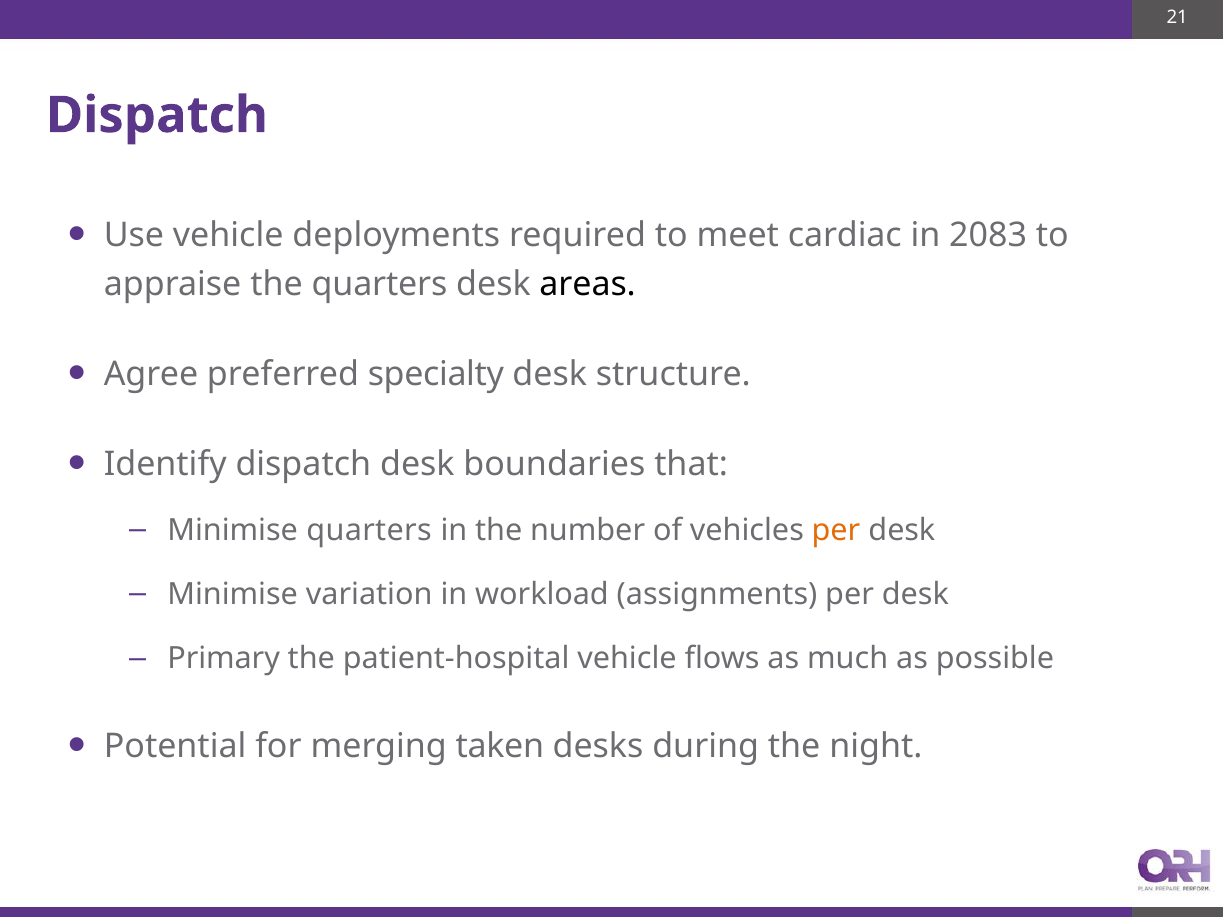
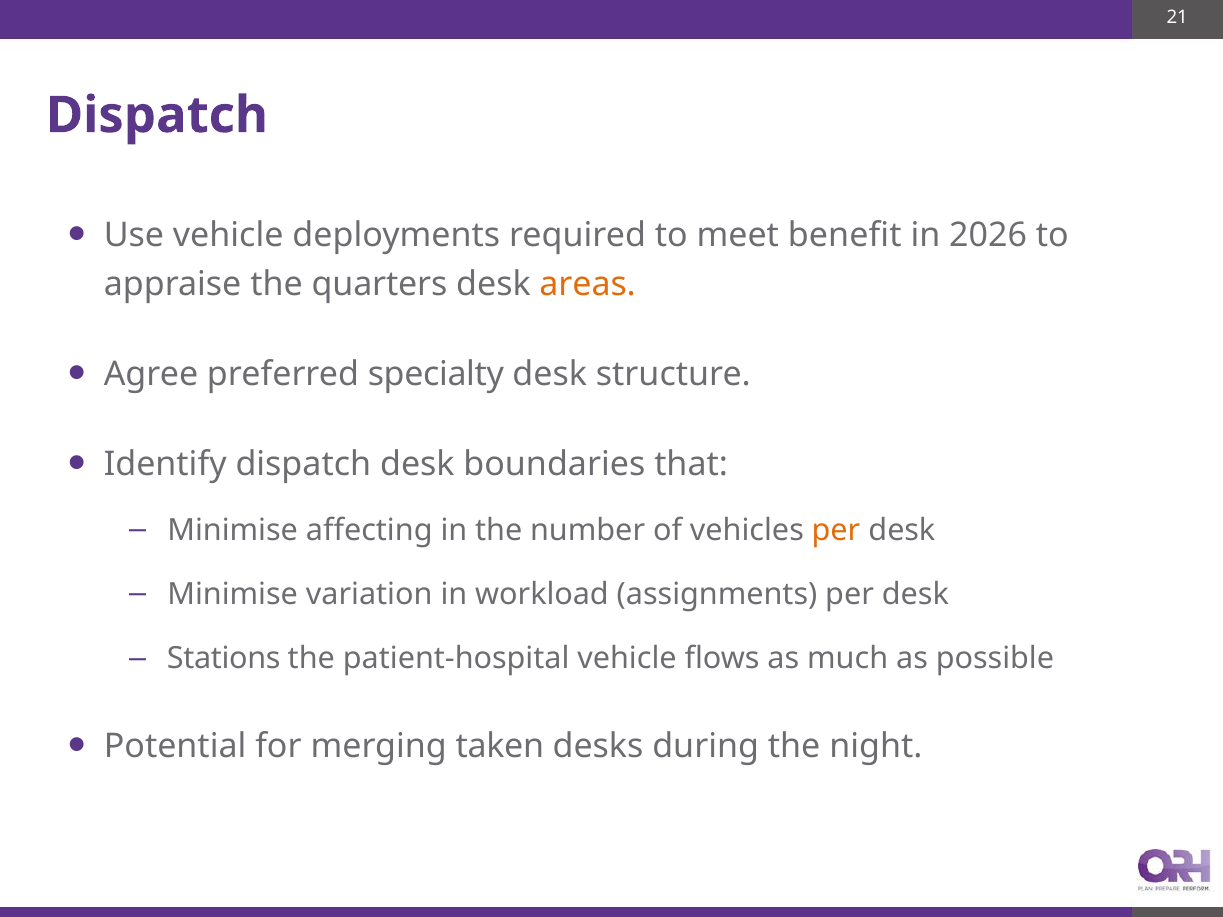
cardiac: cardiac -> benefit
2083: 2083 -> 2026
areas colour: black -> orange
Minimise quarters: quarters -> affecting
Primary: Primary -> Stations
